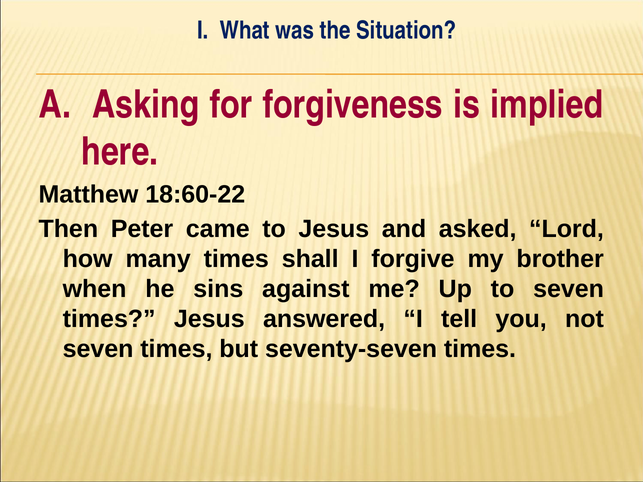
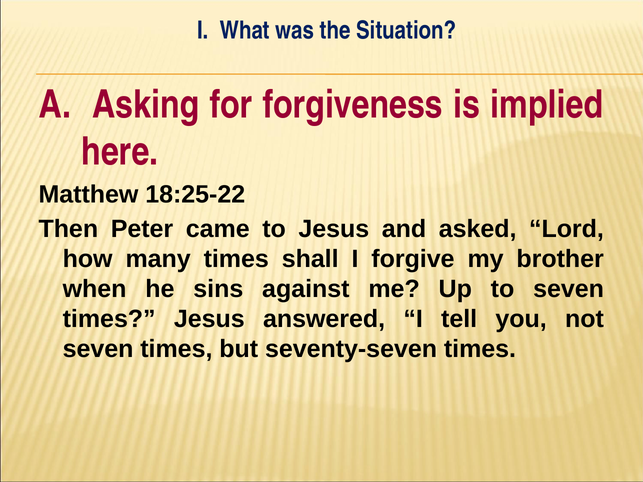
18:60-22: 18:60-22 -> 18:25-22
